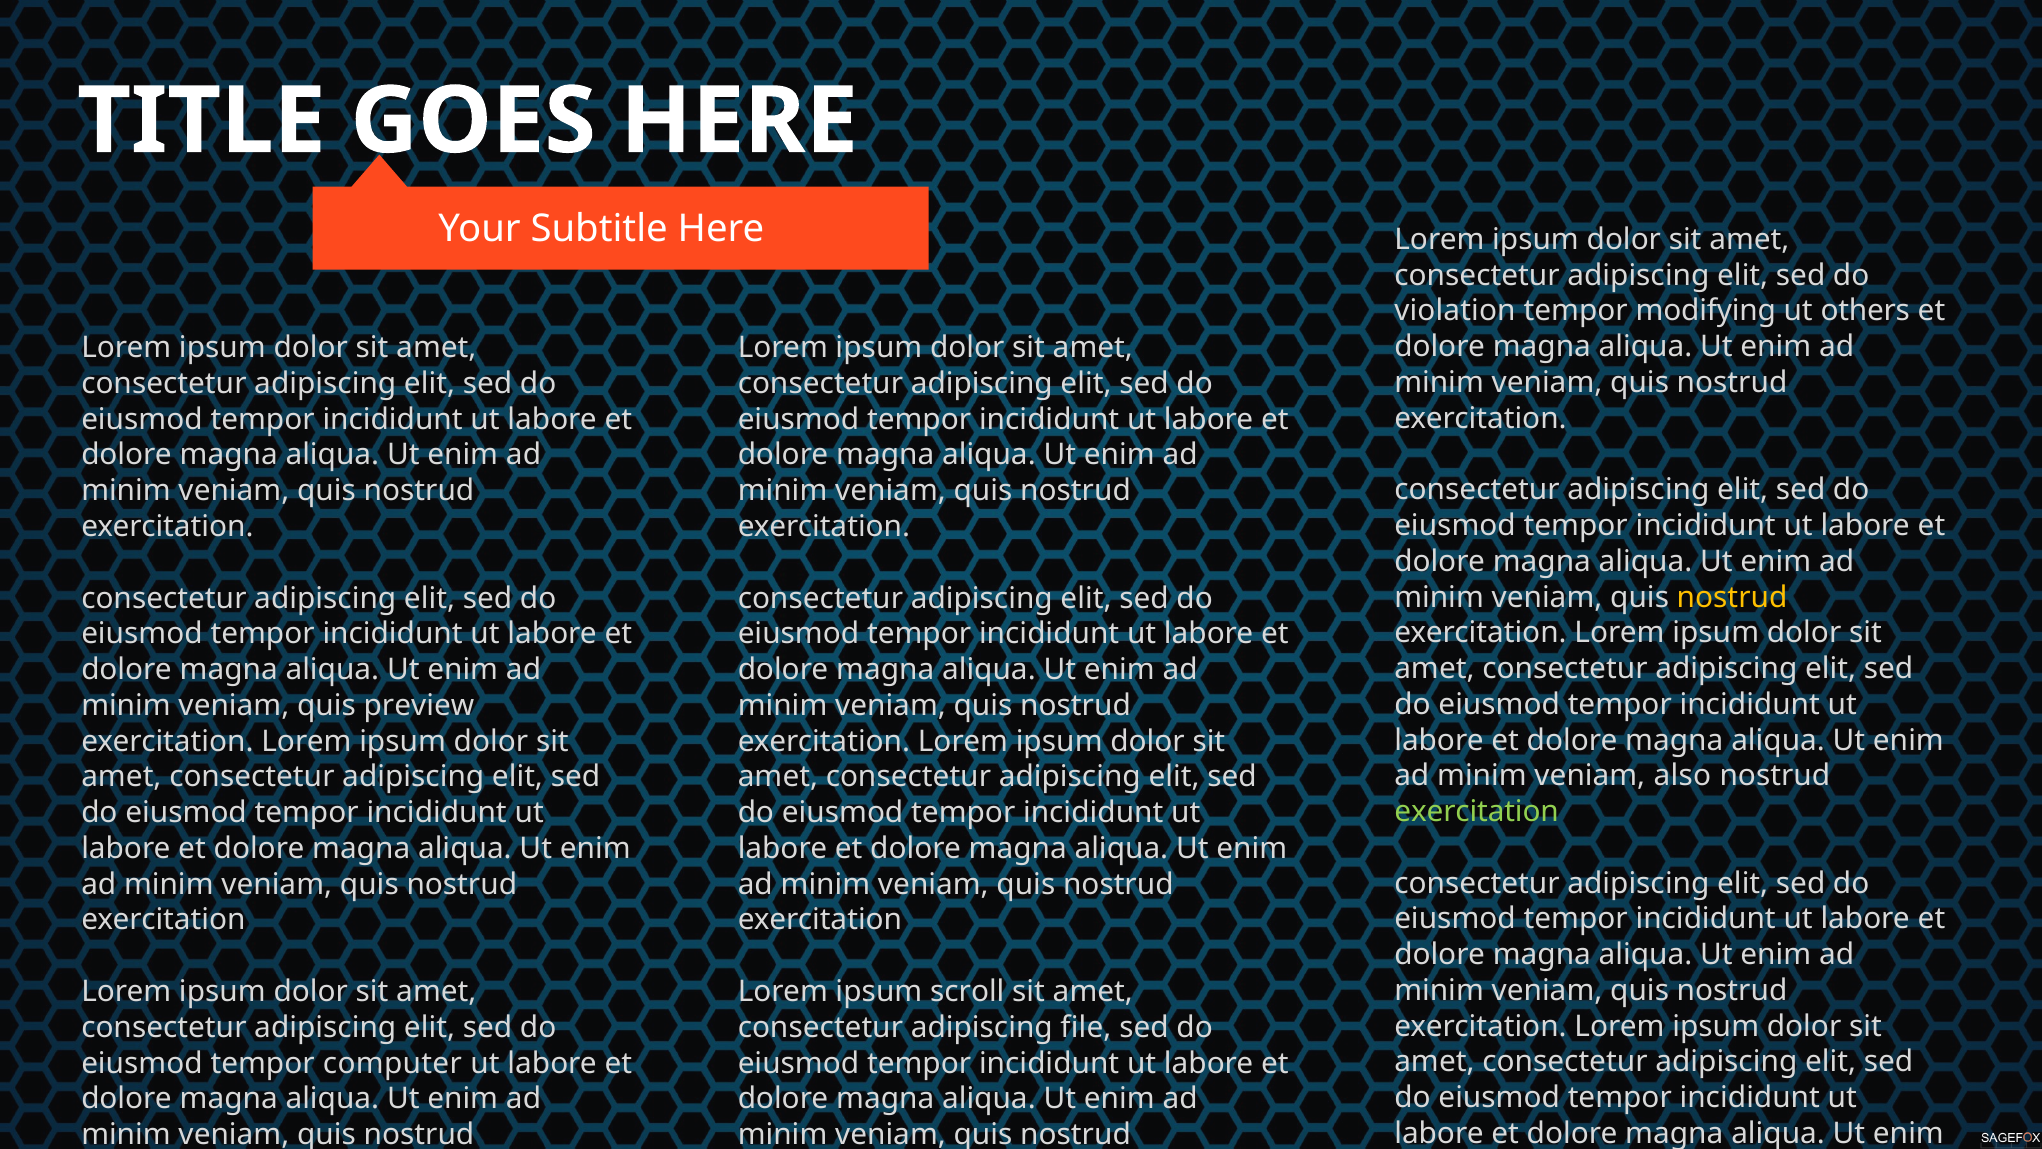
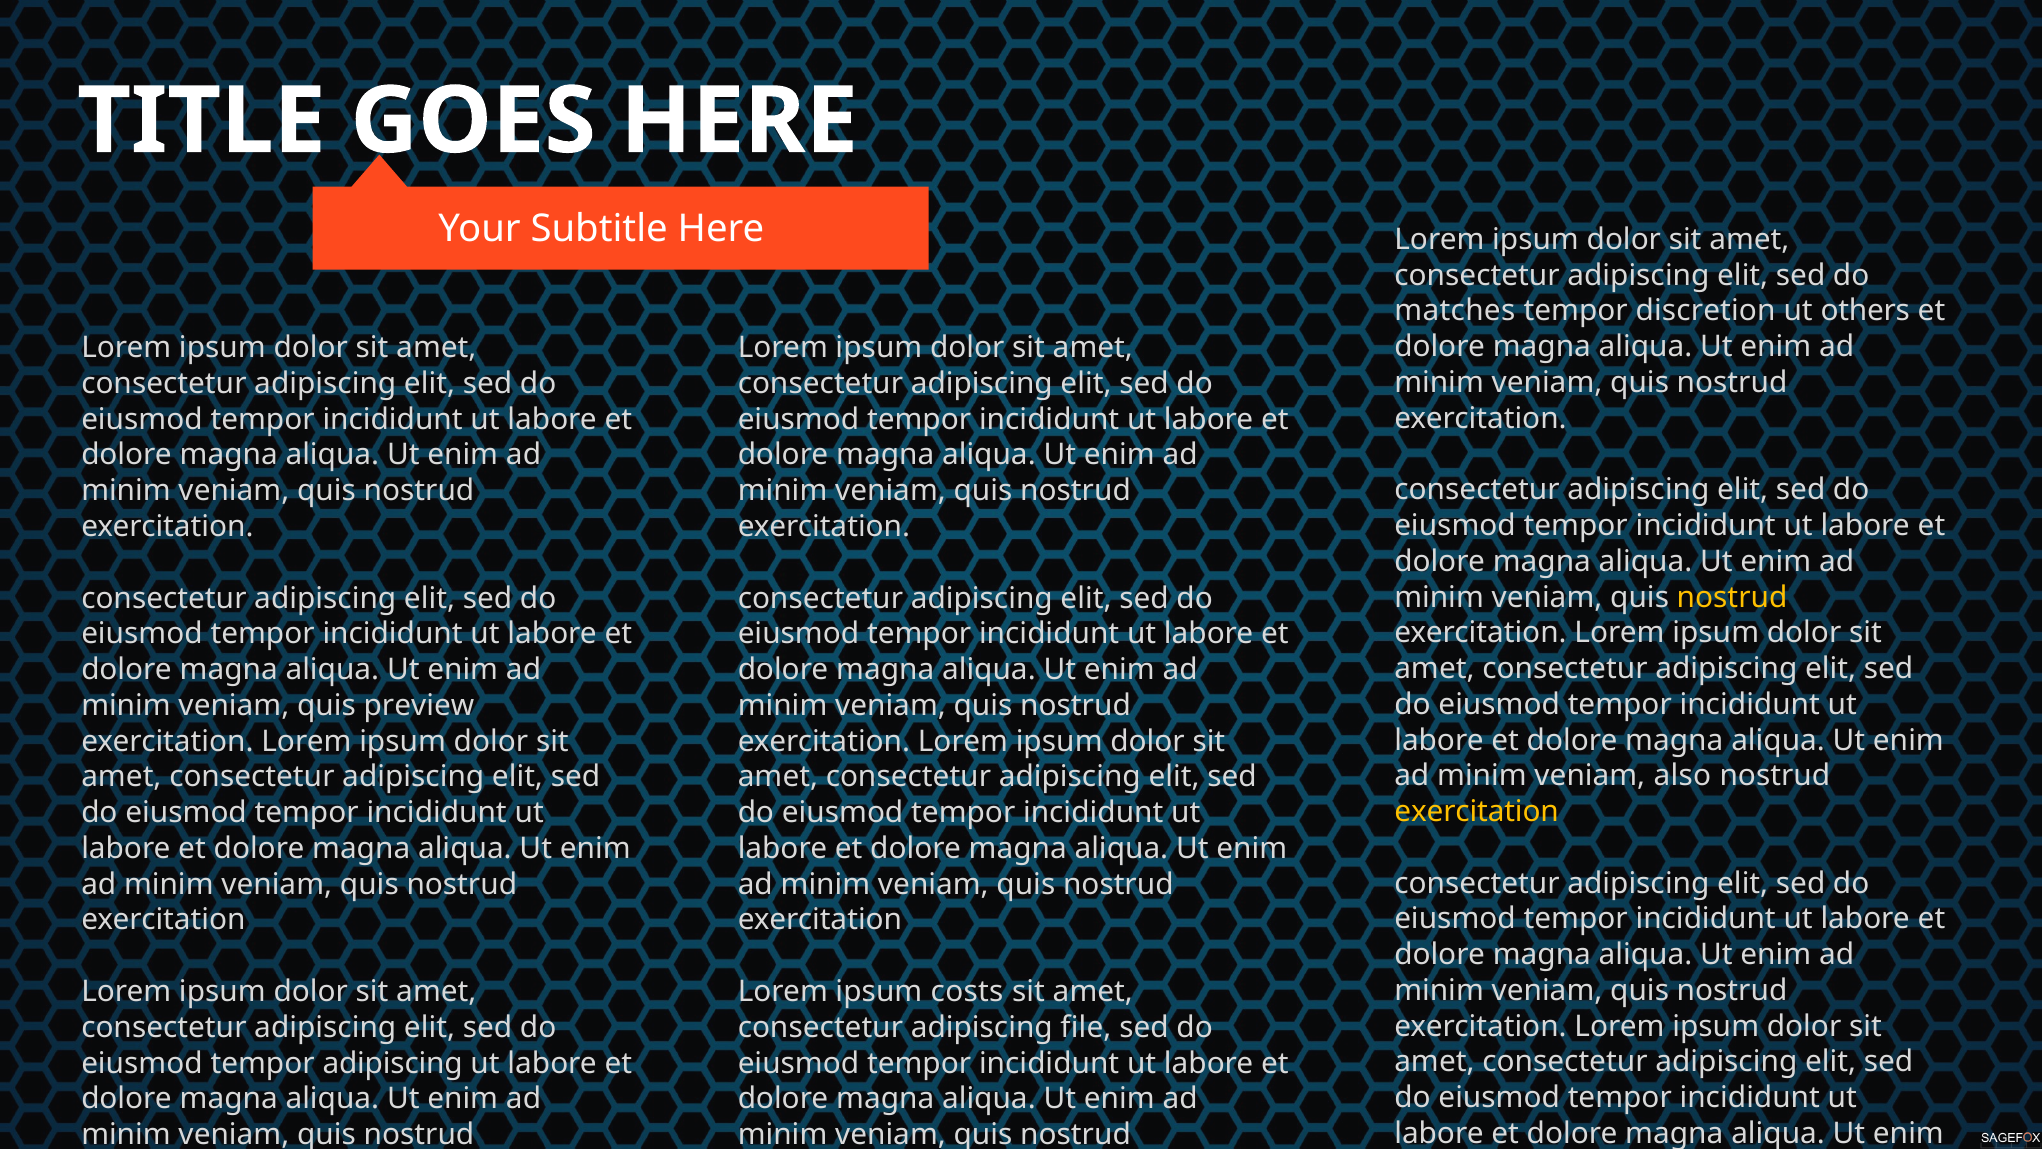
violation: violation -> matches
modifying: modifying -> discretion
exercitation at (1477, 812) colour: light green -> yellow
scroll: scroll -> costs
tempor computer: computer -> adipiscing
